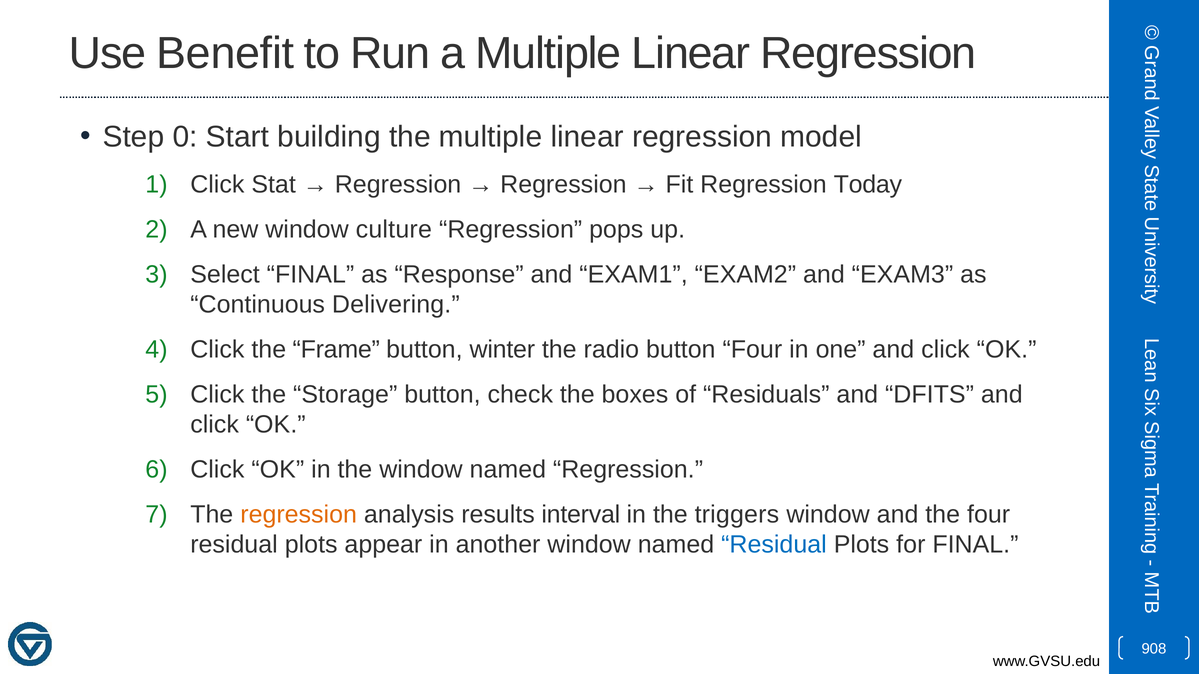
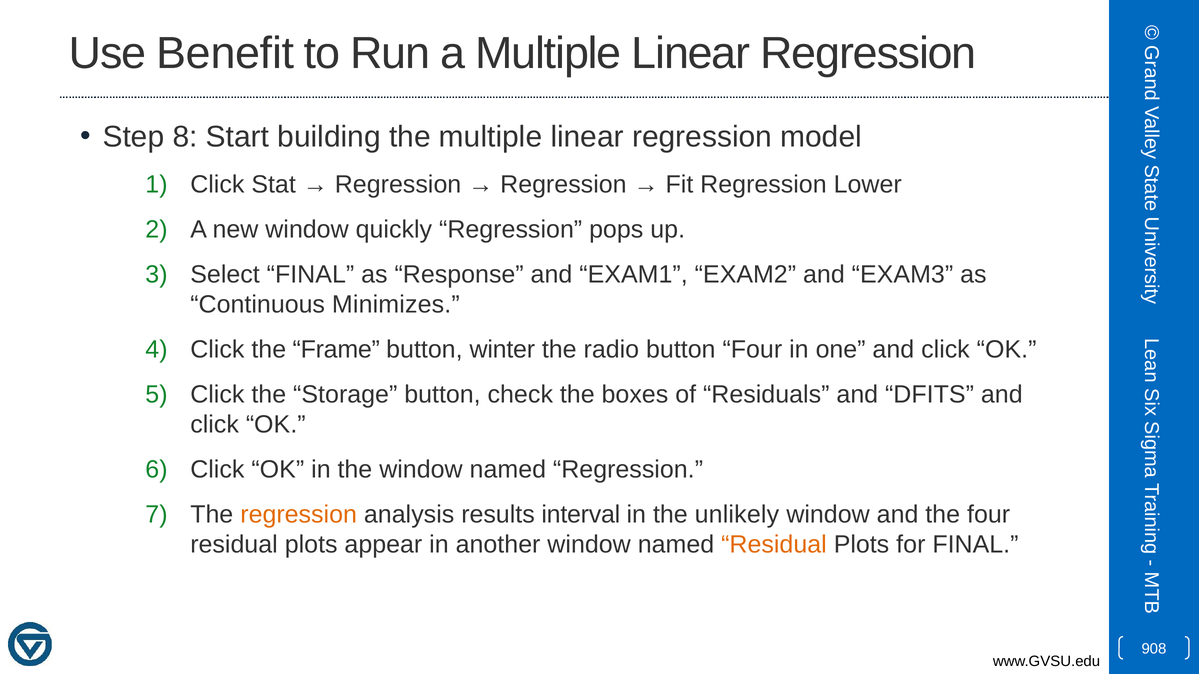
0: 0 -> 8
Today: Today -> Lower
culture: culture -> quickly
Delivering: Delivering -> Minimizes
triggers: triggers -> unlikely
Residual at (774, 545) colour: blue -> orange
